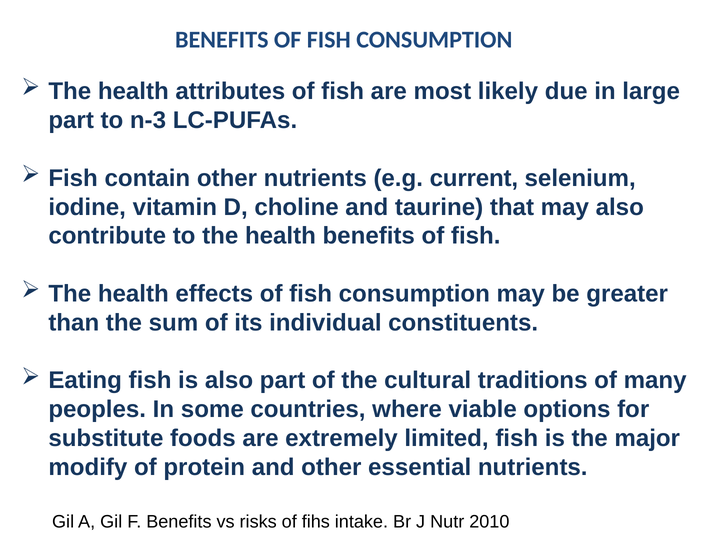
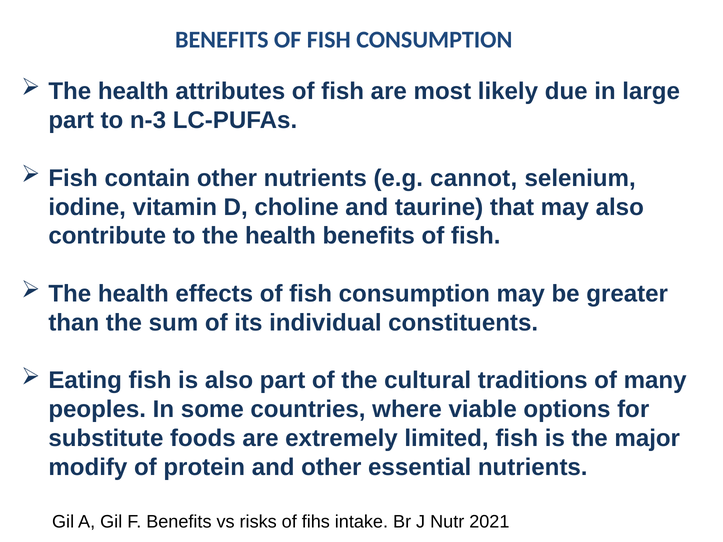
current: current -> cannot
2010: 2010 -> 2021
